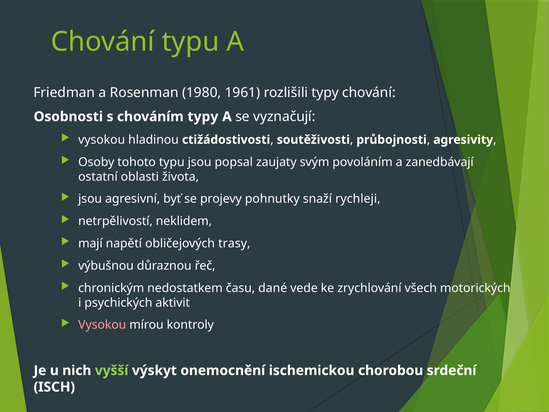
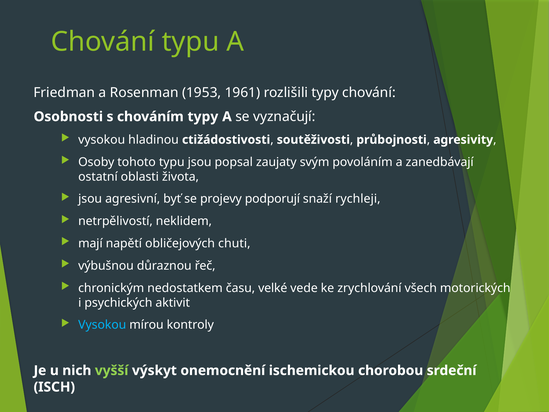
1980: 1980 -> 1953
pohnutky: pohnutky -> podporují
trasy: trasy -> chuti
dané: dané -> velké
Vysokou at (102, 325) colour: pink -> light blue
